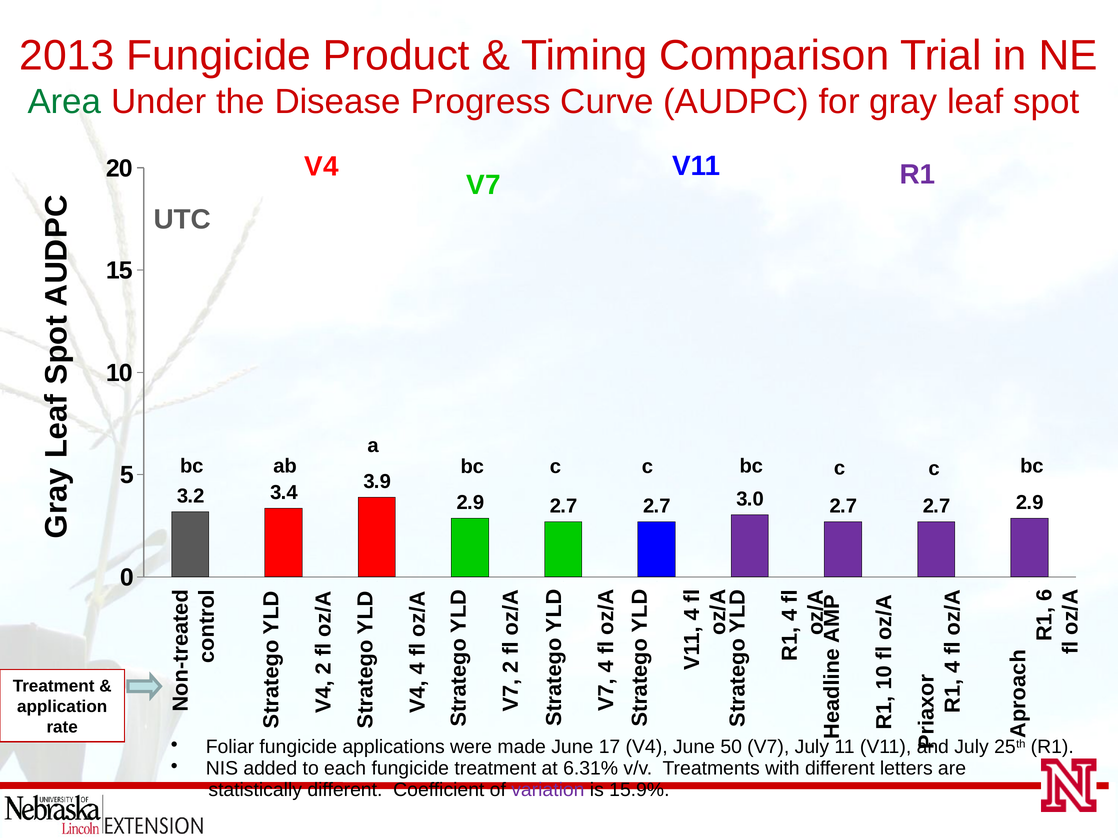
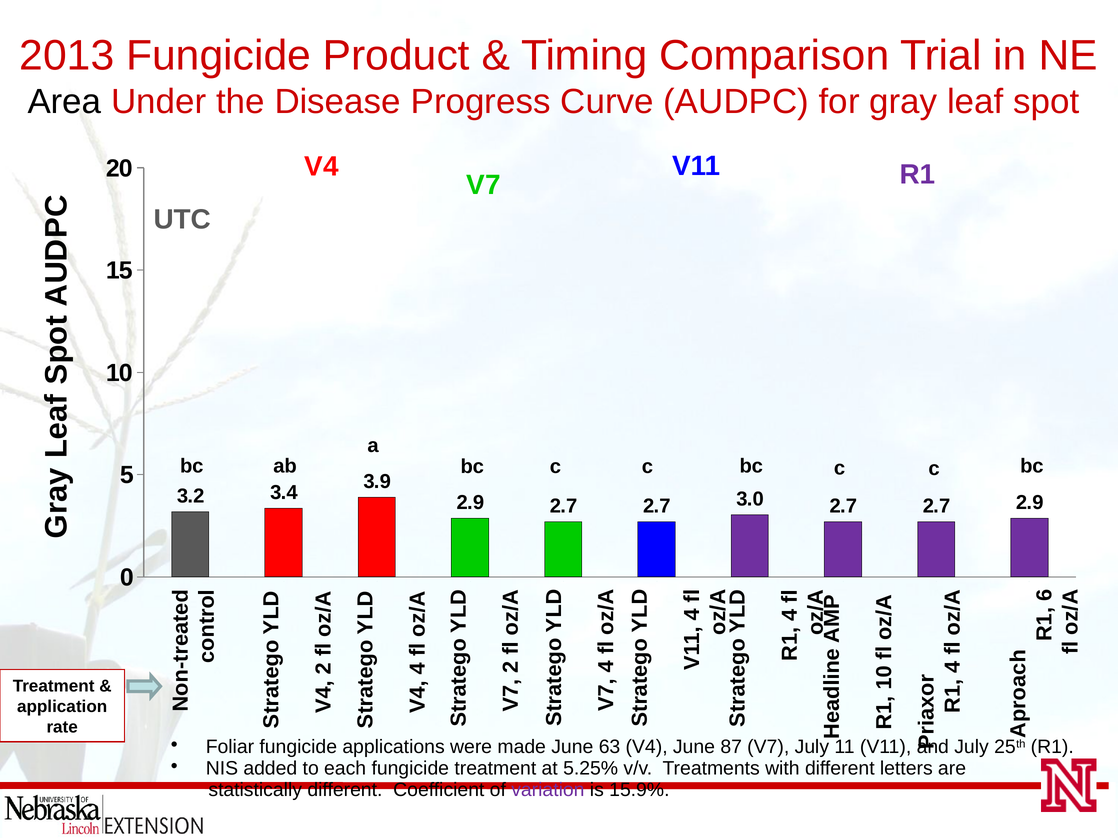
Area colour: green -> black
17: 17 -> 63
50: 50 -> 87
6.31%: 6.31% -> 5.25%
